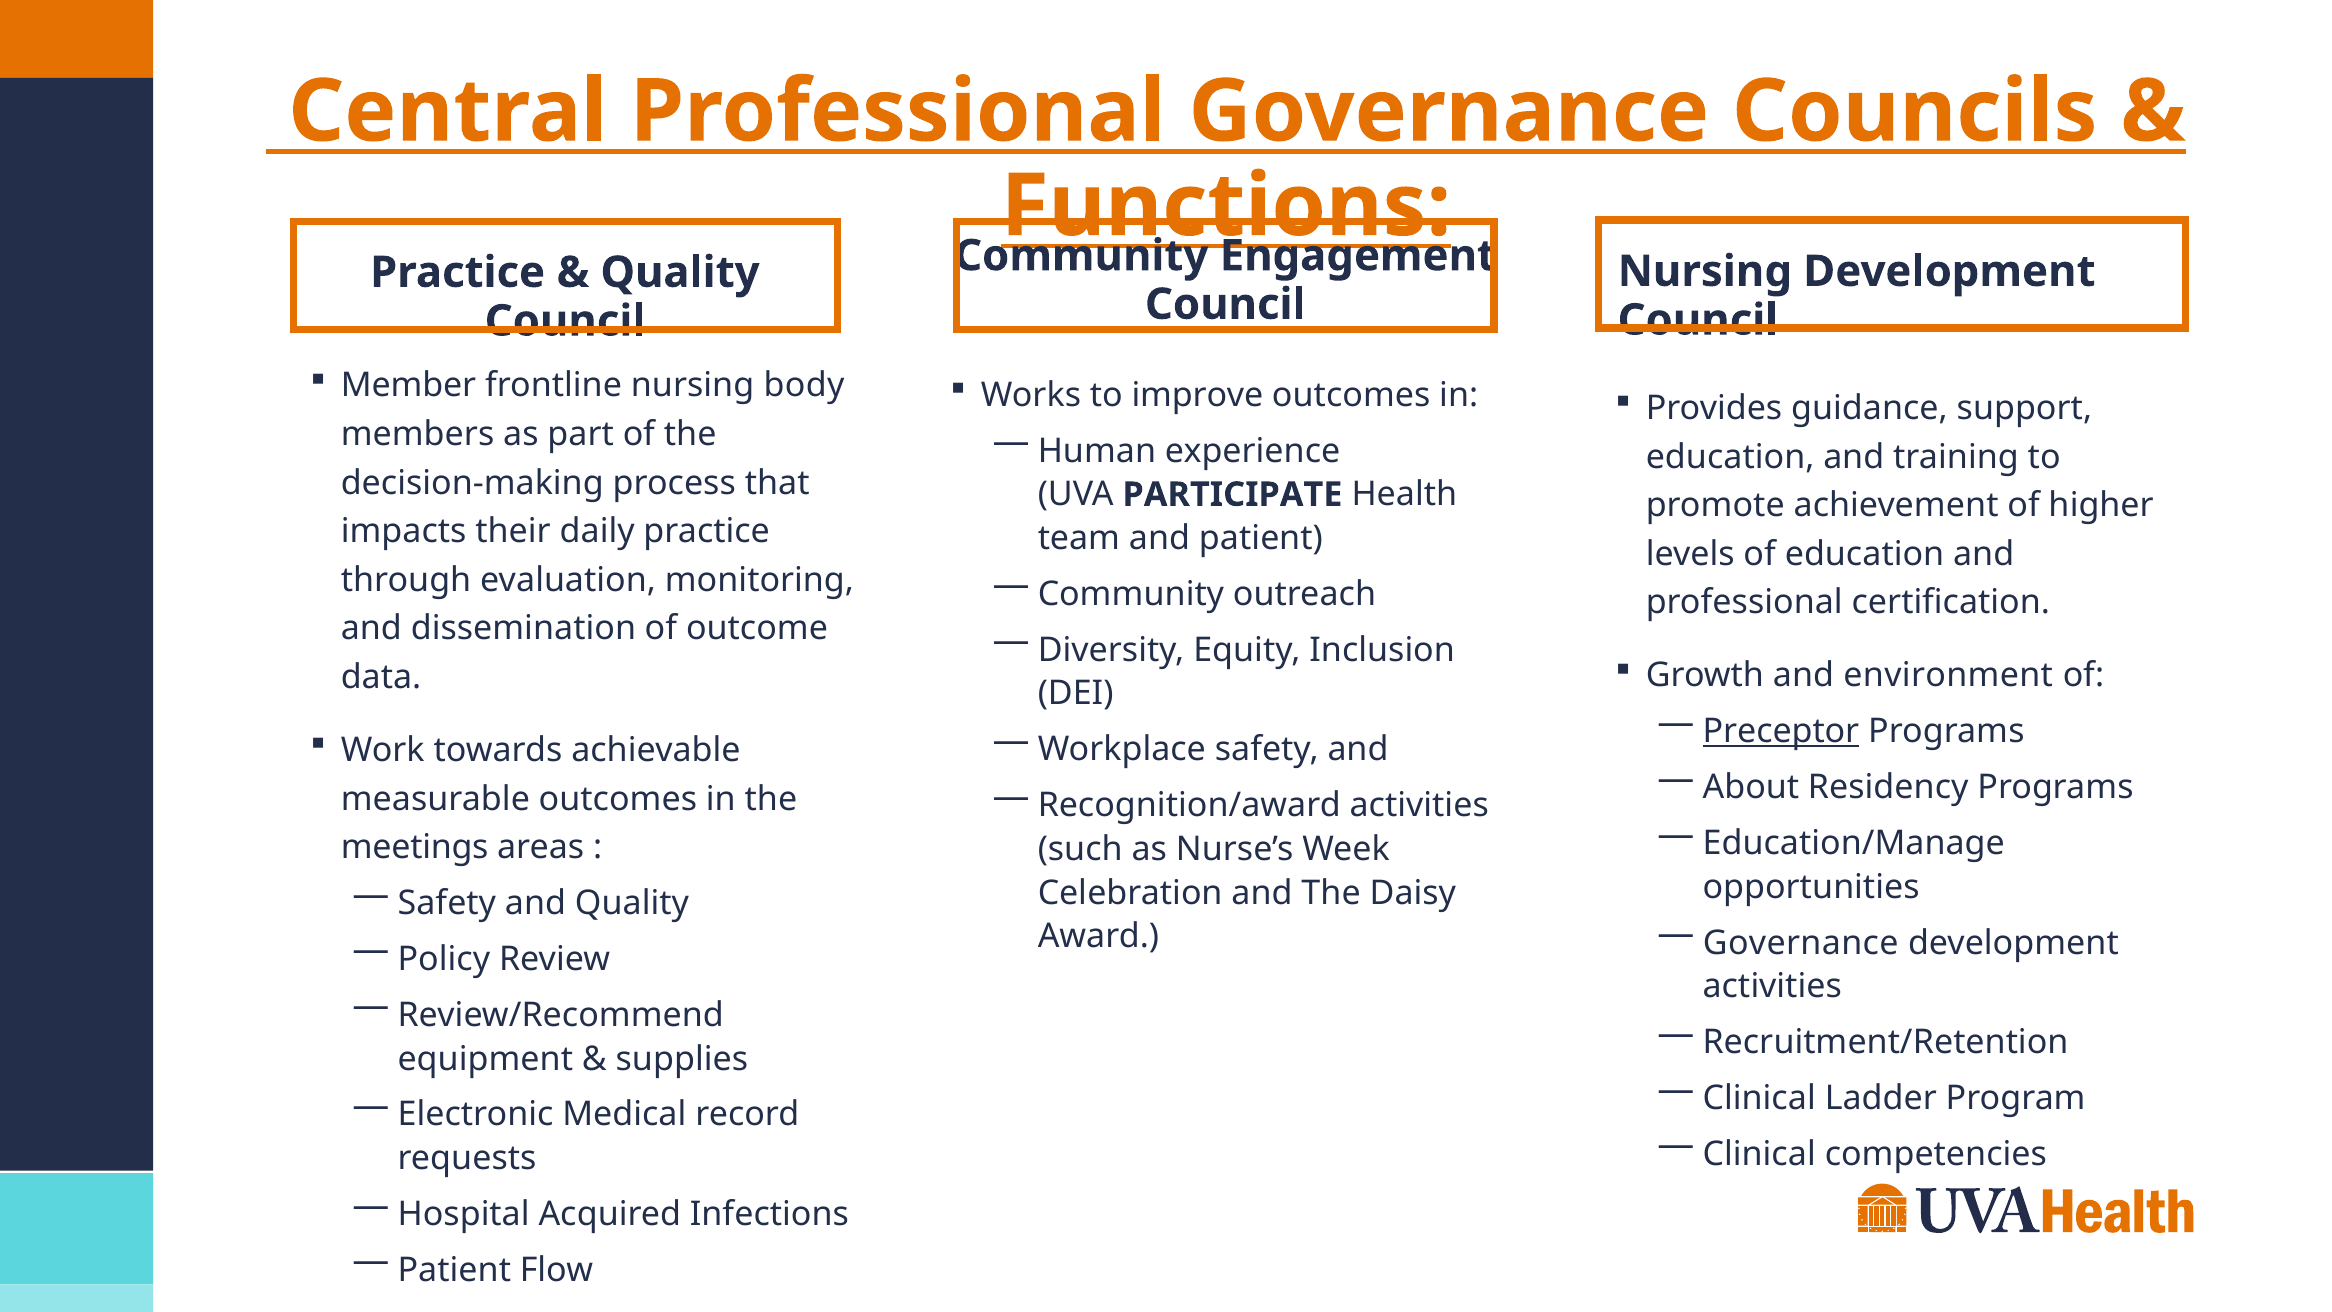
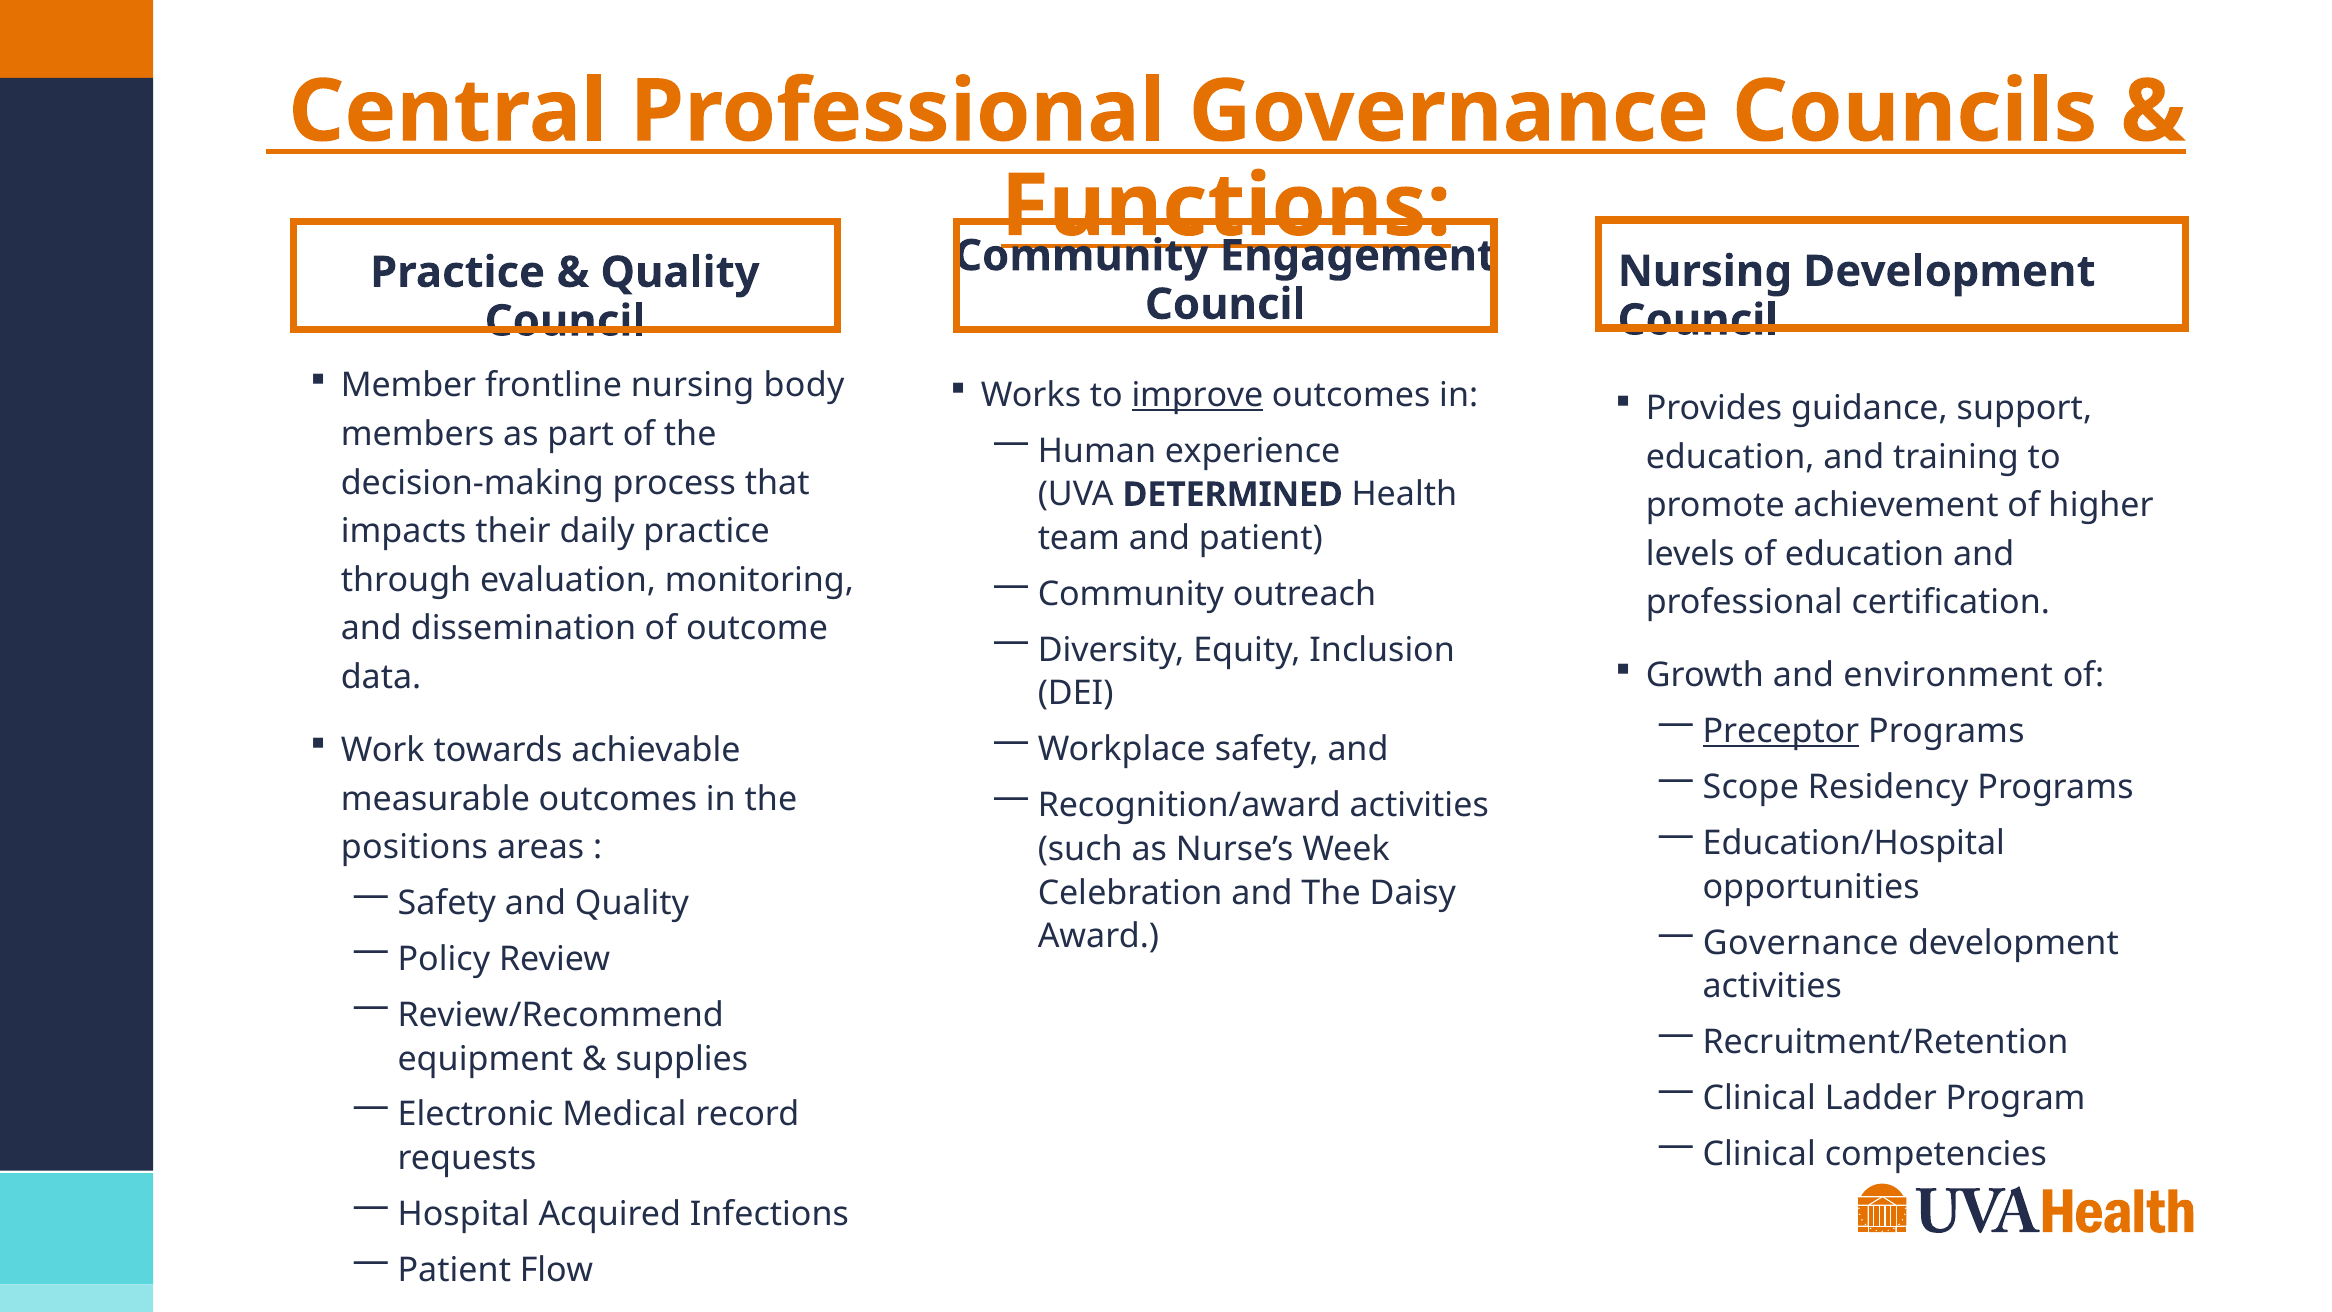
improve underline: none -> present
PARTICIPATE: PARTICIPATE -> DETERMINED
About: About -> Scope
Education/Manage: Education/Manage -> Education/Hospital
meetings: meetings -> positions
